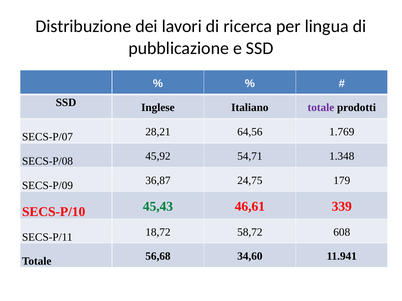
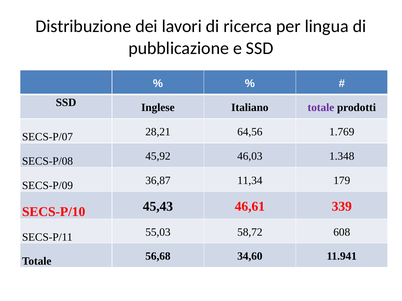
54,71: 54,71 -> 46,03
24,75: 24,75 -> 11,34
45,43 colour: green -> black
18,72: 18,72 -> 55,03
